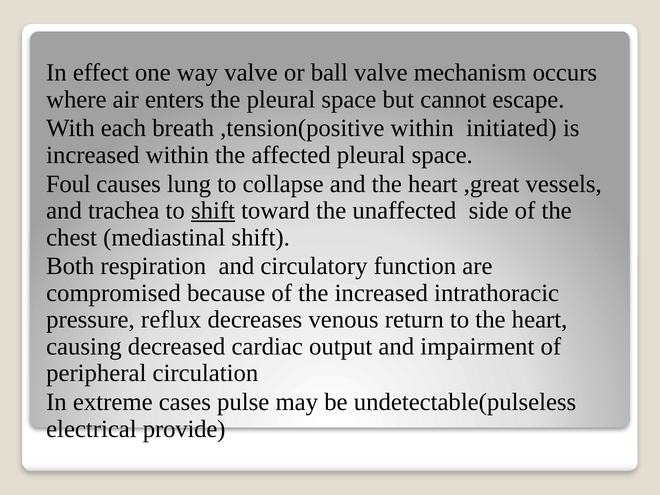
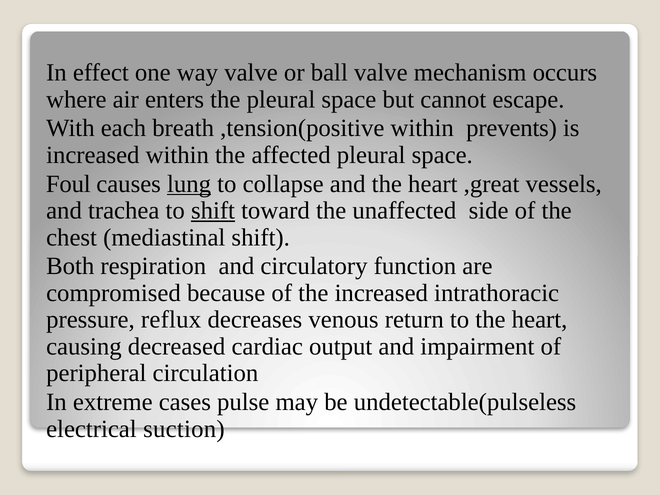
initiated: initiated -> prevents
lung underline: none -> present
provide: provide -> suction
